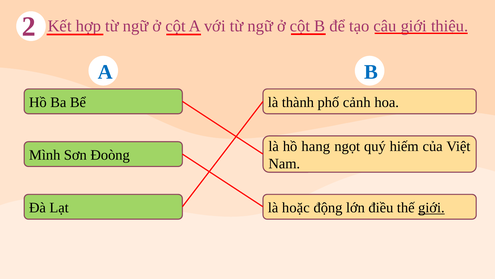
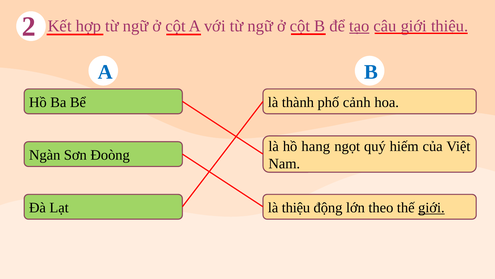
tạo underline: none -> present
Mình: Mình -> Ngàn
là hoặc: hoặc -> thiệu
điều: điều -> theo
